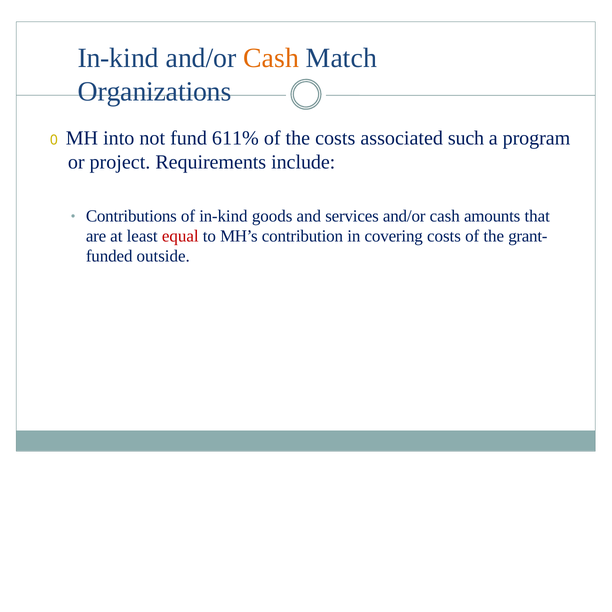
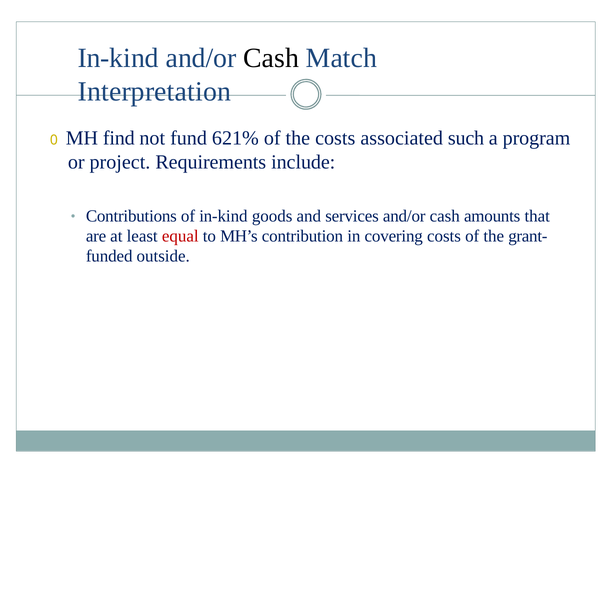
Cash at (271, 58) colour: orange -> black
Organizations: Organizations -> Interpretation
into: into -> find
611%: 611% -> 621%
